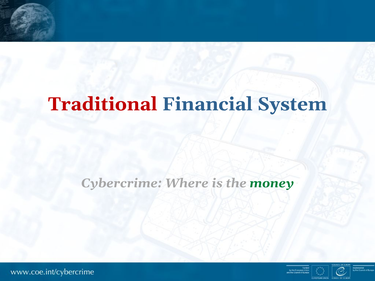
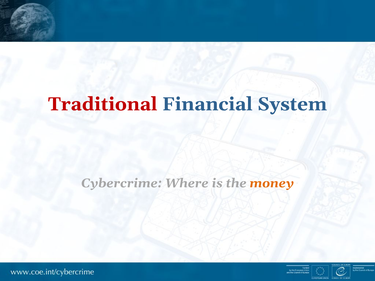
money colour: green -> orange
